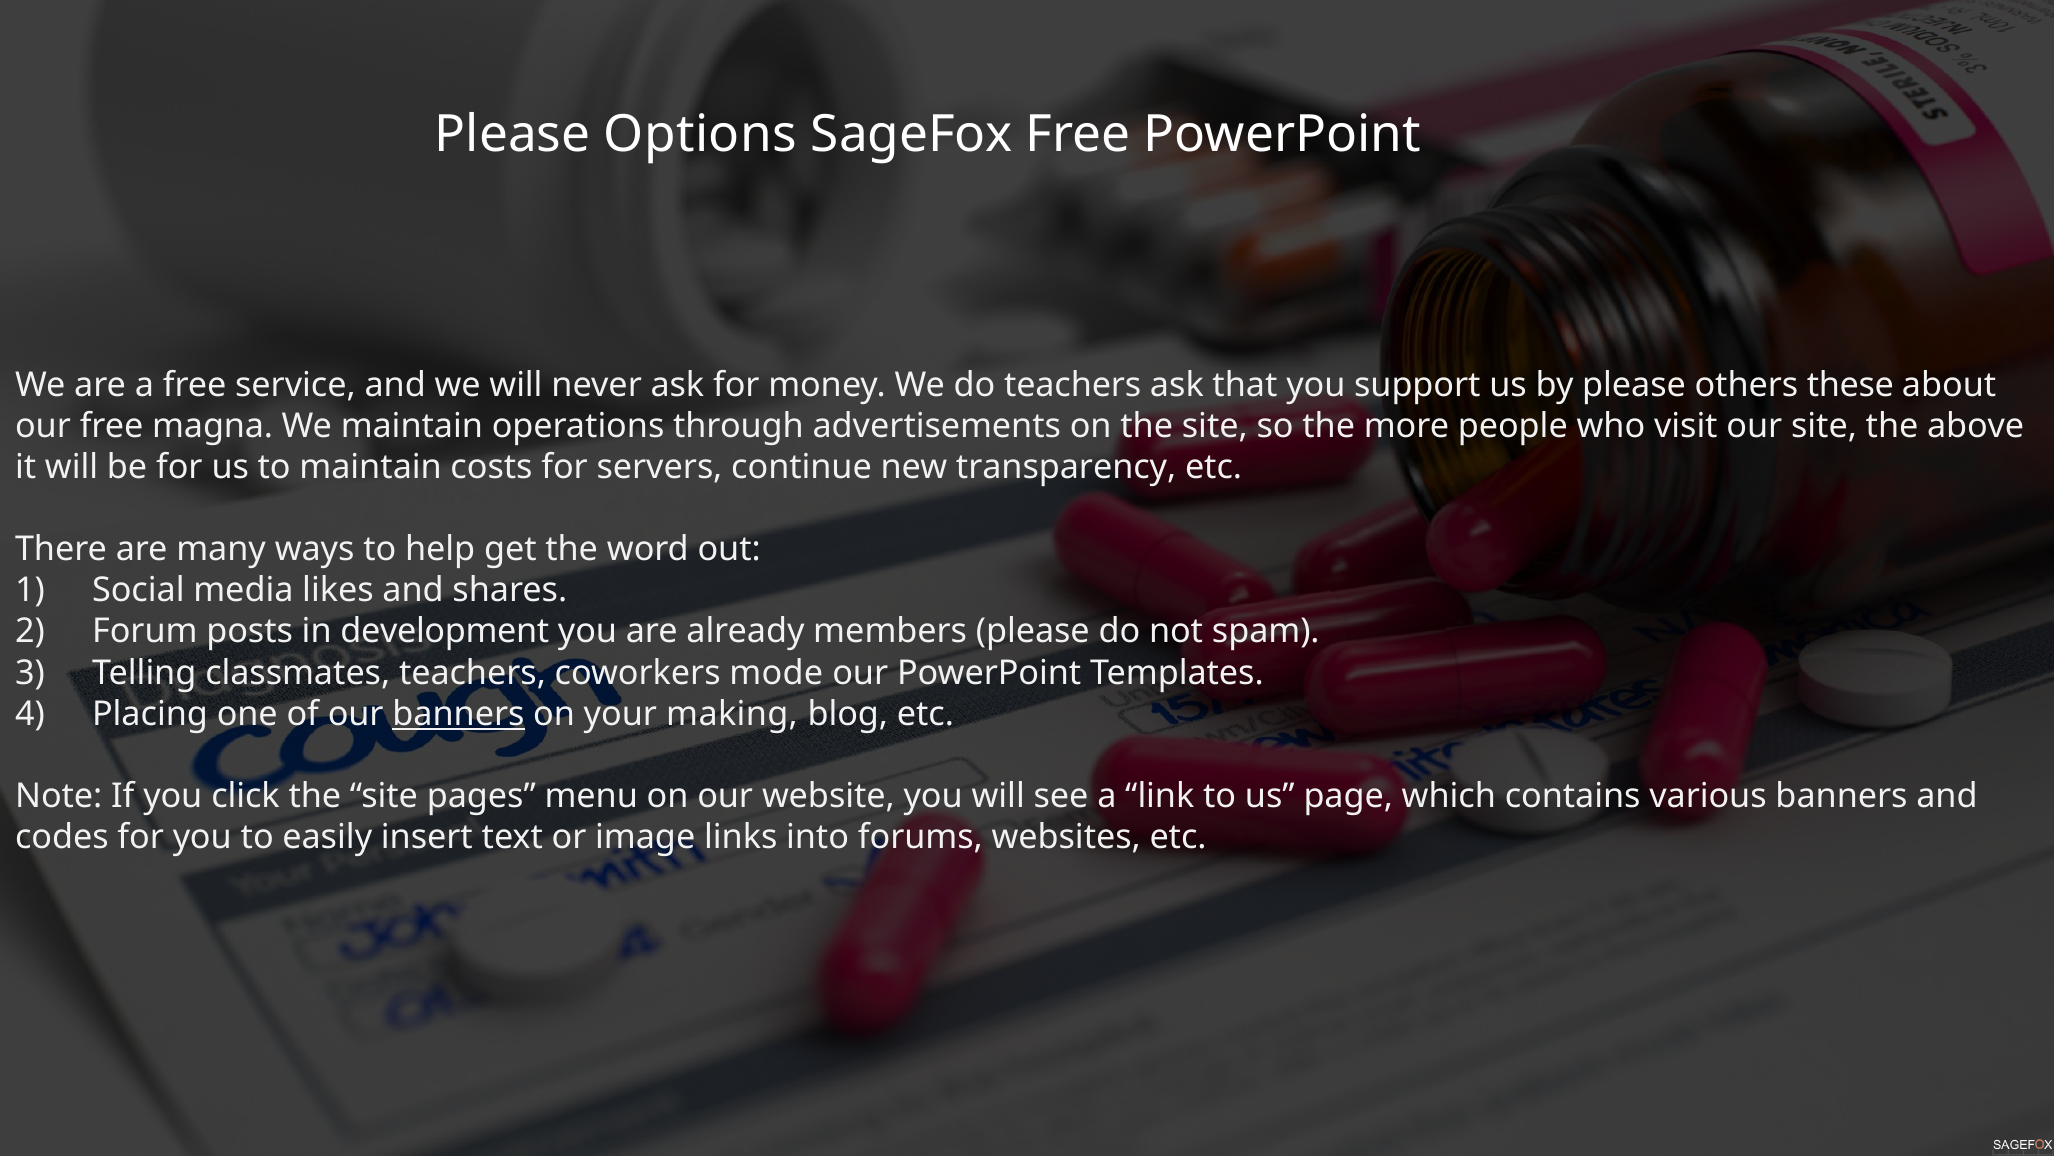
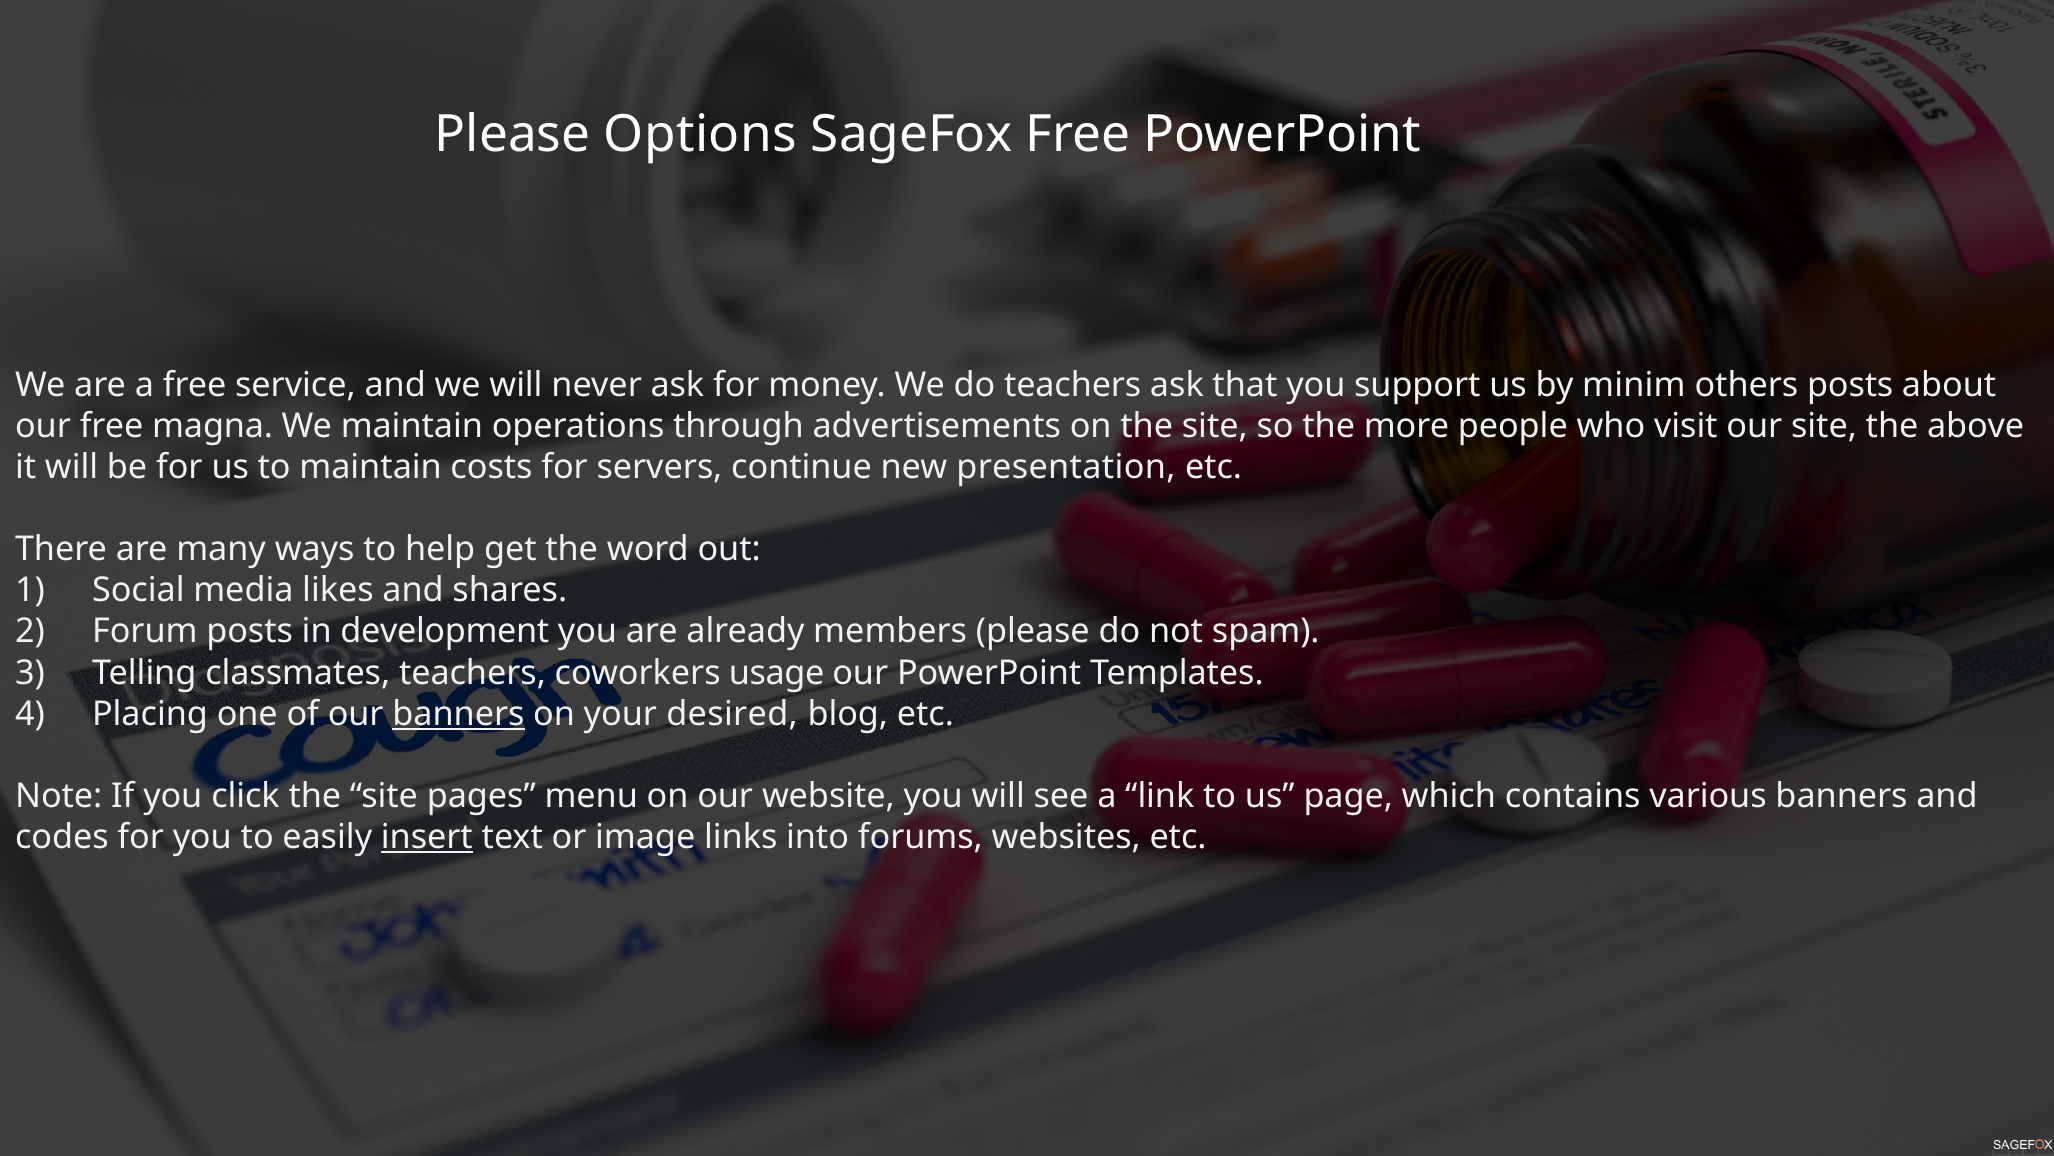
by please: please -> minim
others these: these -> posts
transparency: transparency -> presentation
mode: mode -> usage
making: making -> desired
insert underline: none -> present
